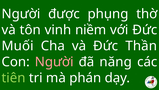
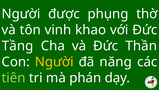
niềm: niềm -> khao
Muối: Muối -> Tầng
Người at (54, 62) colour: pink -> yellow
